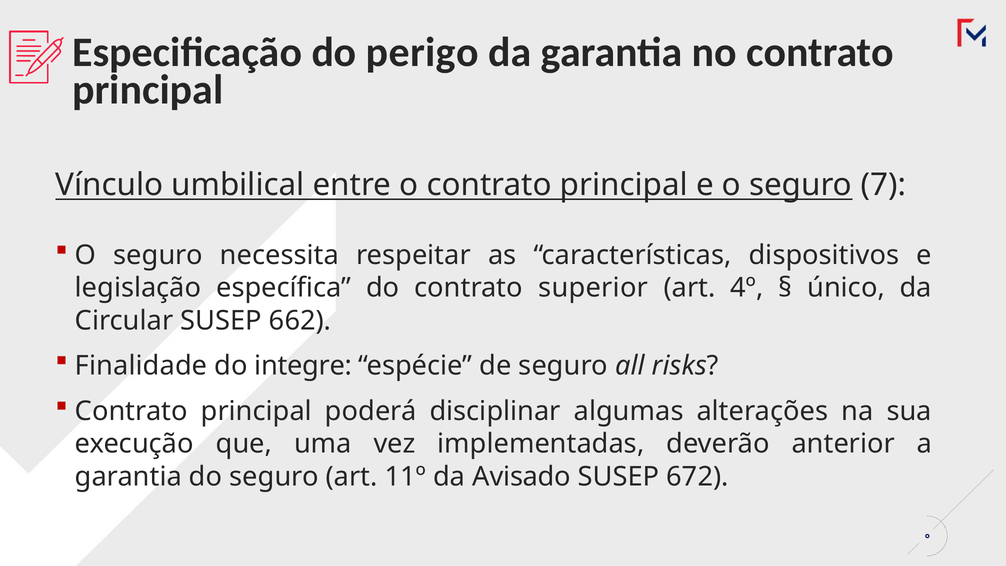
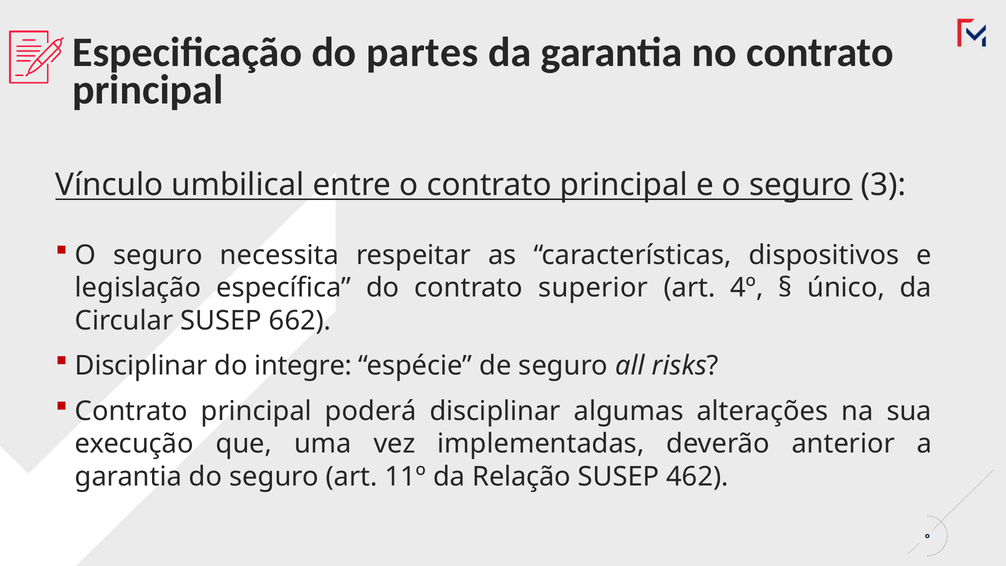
perigo: perigo -> partes
7: 7 -> 3
Finalidade at (141, 366): Finalidade -> Disciplinar
Avisado: Avisado -> Relação
672: 672 -> 462
